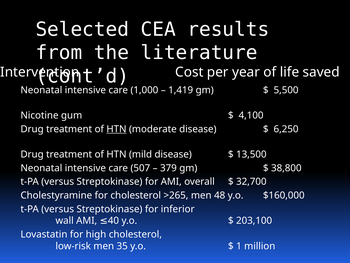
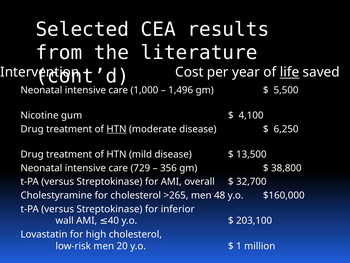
life underline: none -> present
1,419: 1,419 -> 1,496
507: 507 -> 729
379: 379 -> 356
35: 35 -> 20
